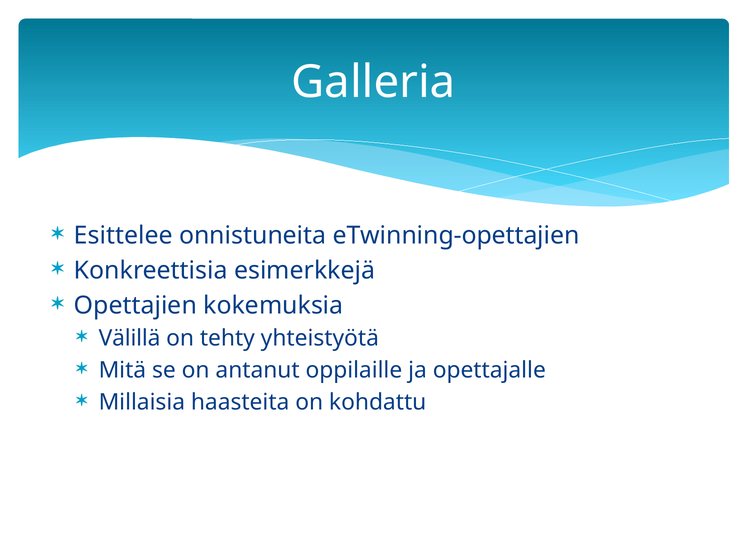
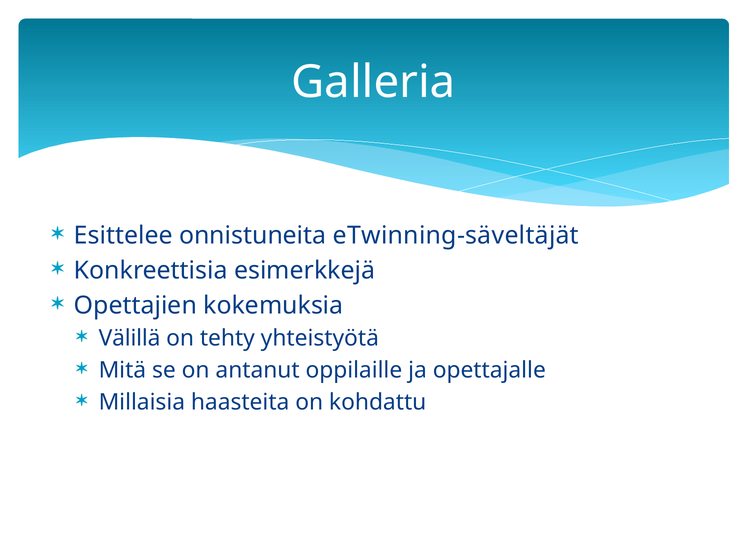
eTwinning-opettajien: eTwinning-opettajien -> eTwinning-säveltäjät
